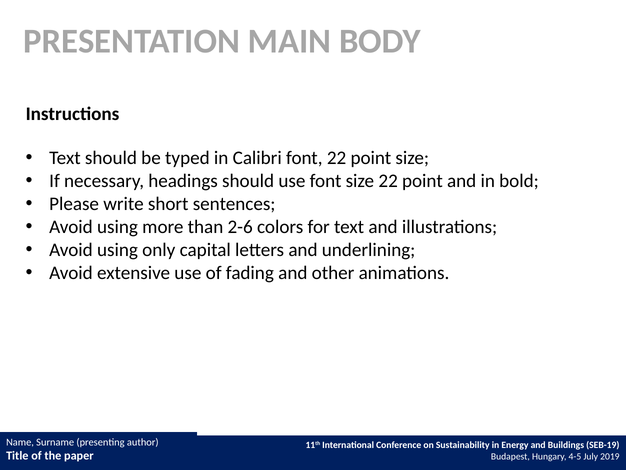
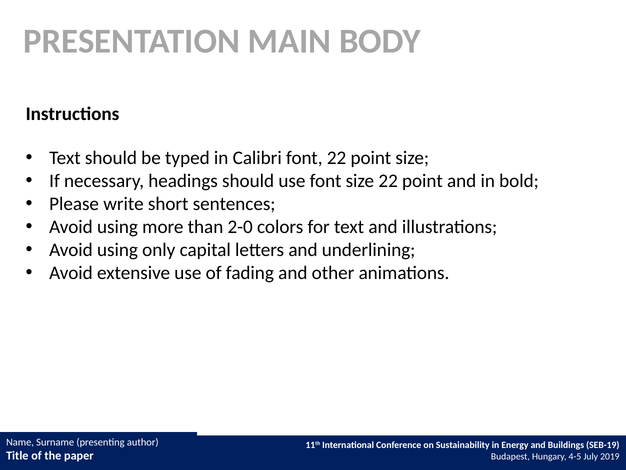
2-6: 2-6 -> 2-0
